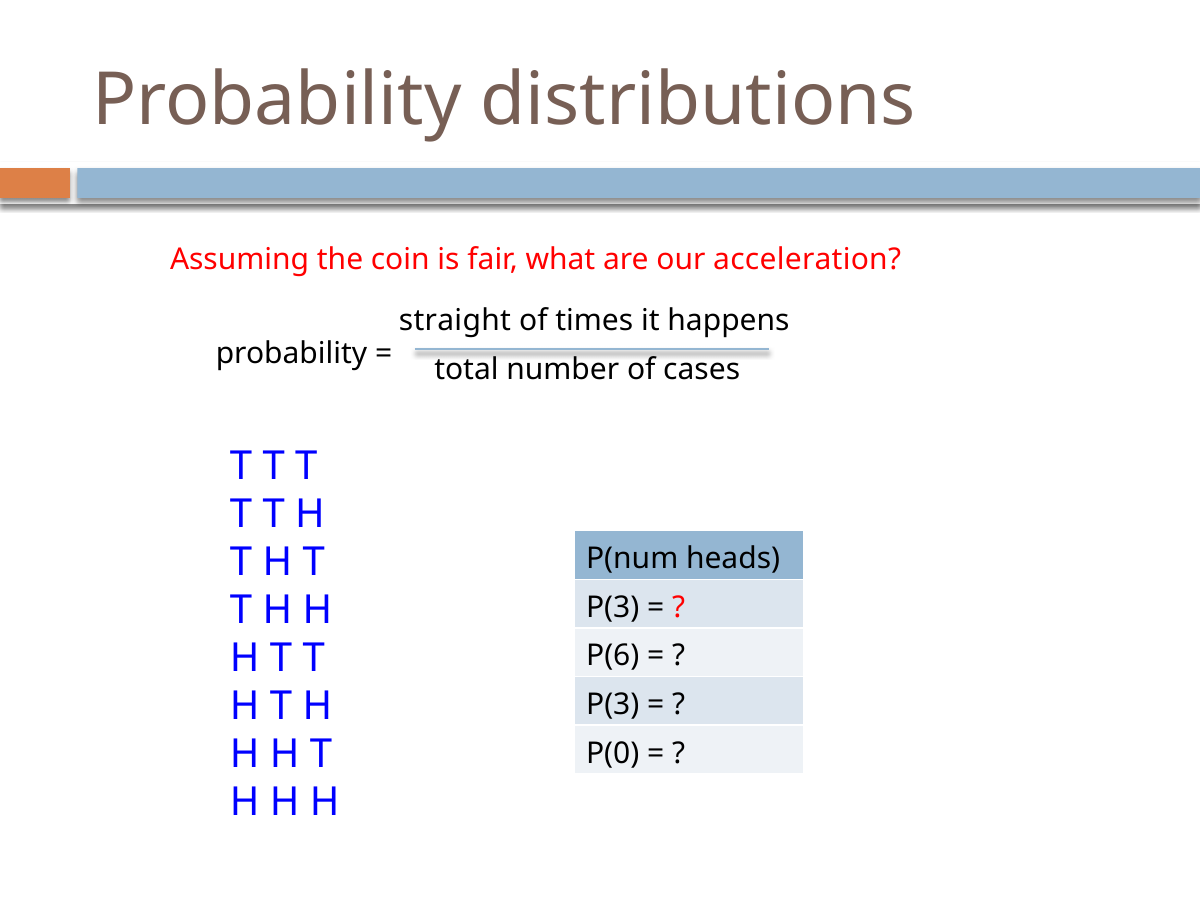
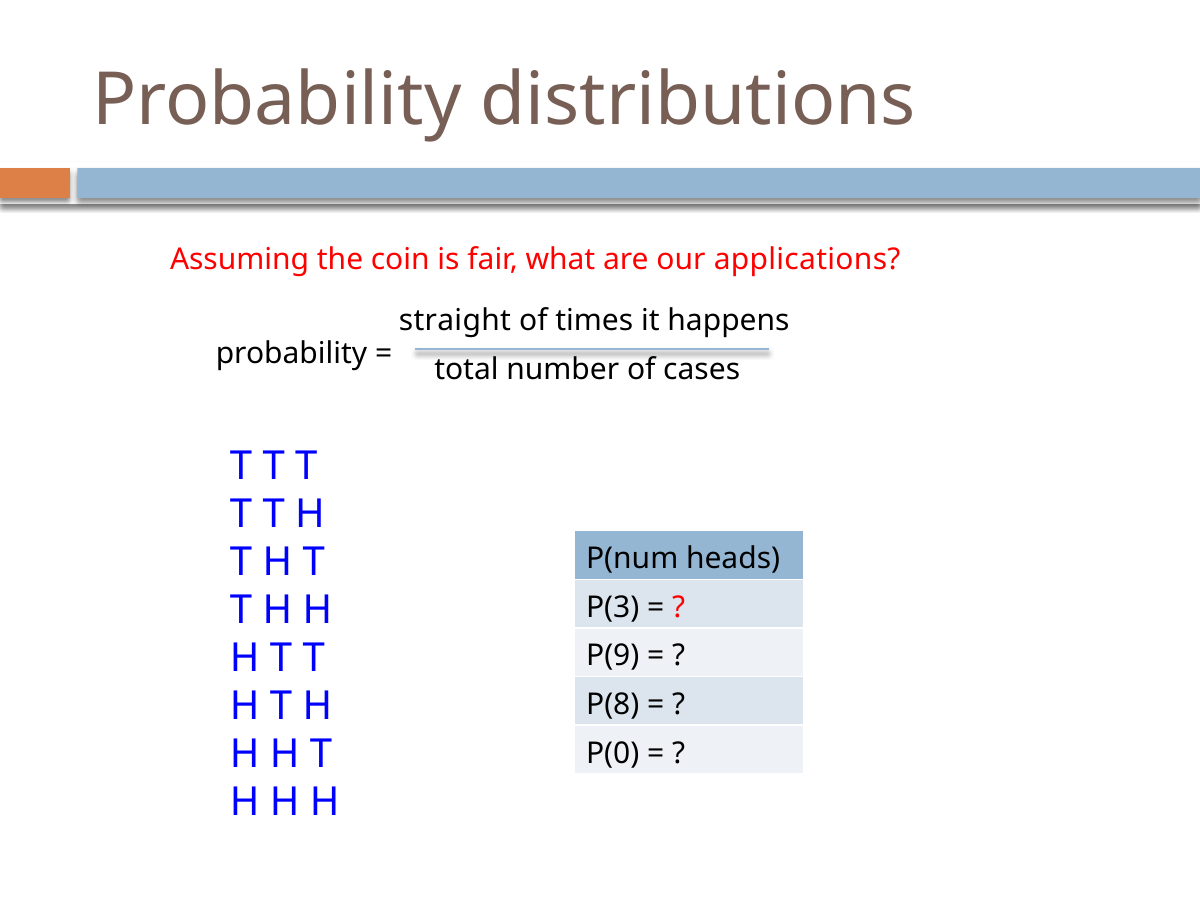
acceleration: acceleration -> applications
P(6: P(6 -> P(9
P(3 at (613, 705): P(3 -> P(8
